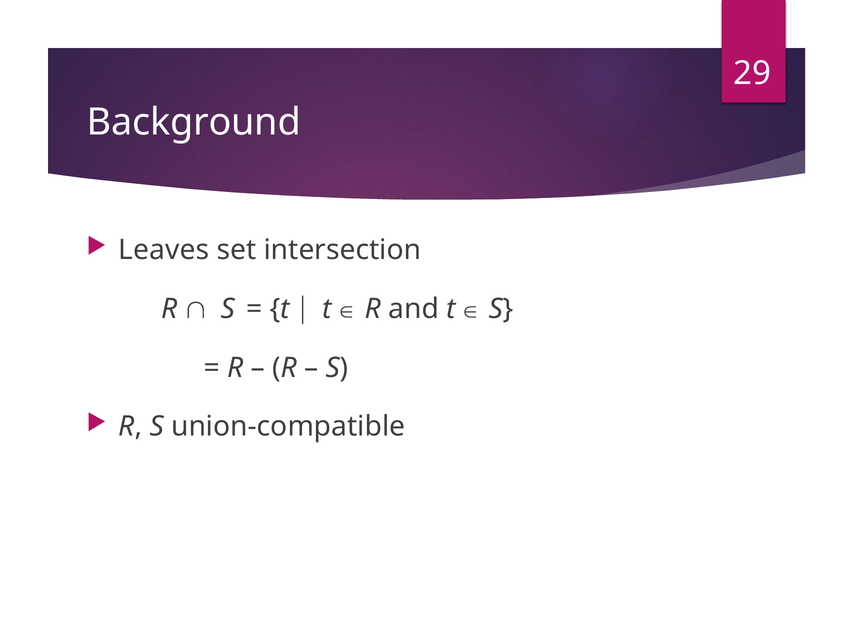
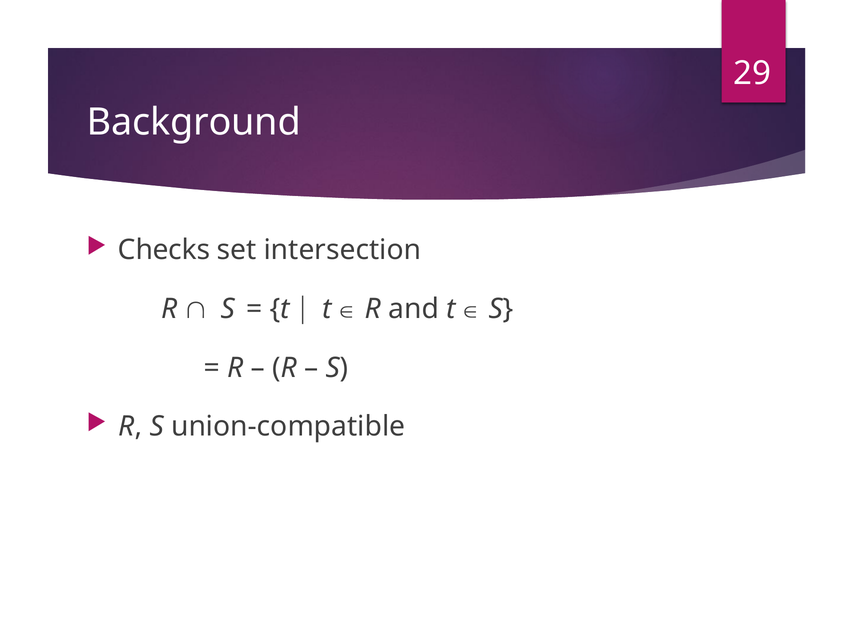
Leaves: Leaves -> Checks
